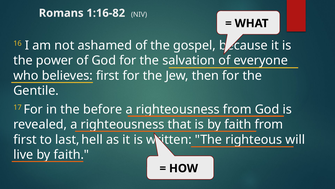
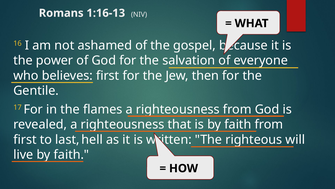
1:16-82: 1:16-82 -> 1:16-13
before: before -> flames
